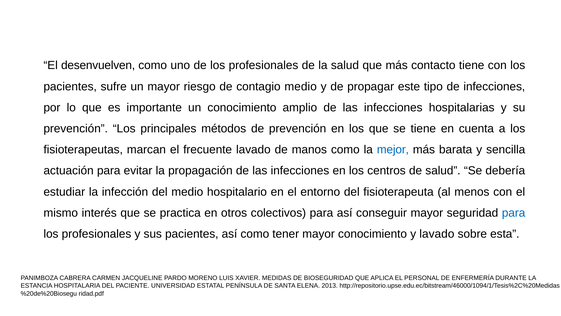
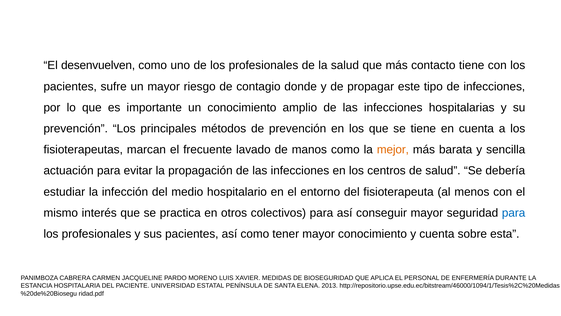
contagio medio: medio -> donde
mejor colour: blue -> orange
y lavado: lavado -> cuenta
